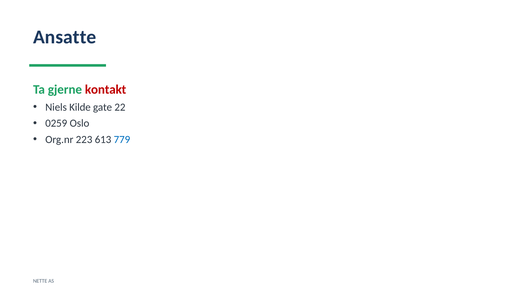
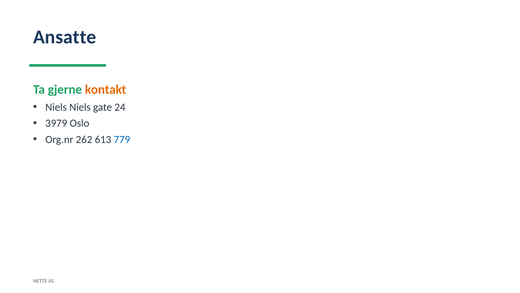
kontakt colour: red -> orange
Niels Kilde: Kilde -> Niels
22: 22 -> 24
0259: 0259 -> 3979
223: 223 -> 262
